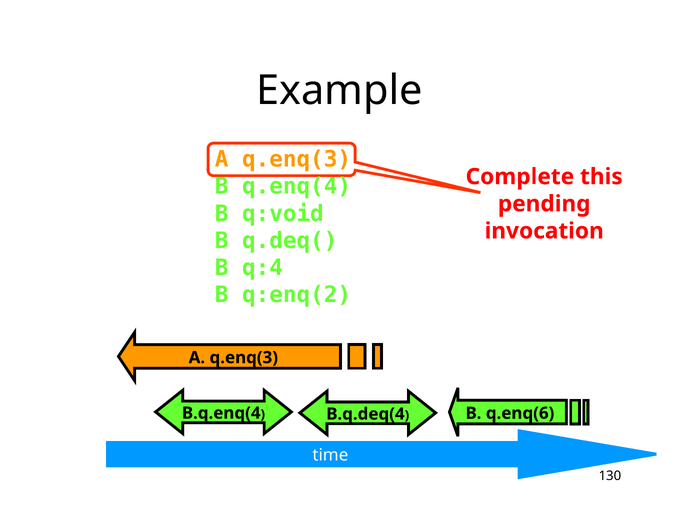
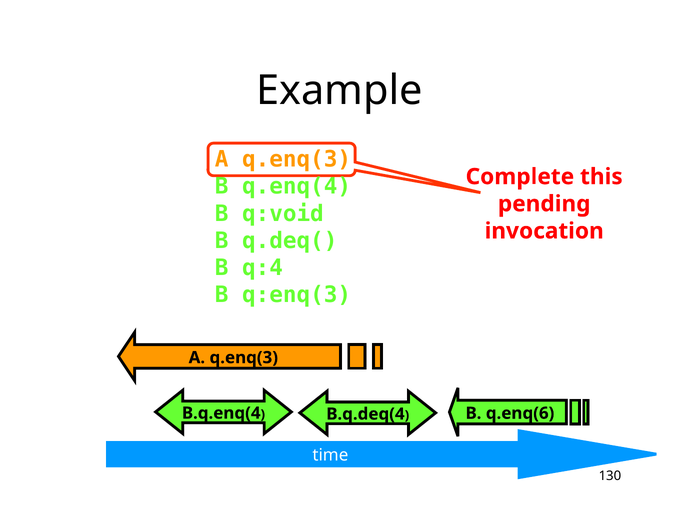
q:enq(2: q:enq(2 -> q:enq(3
